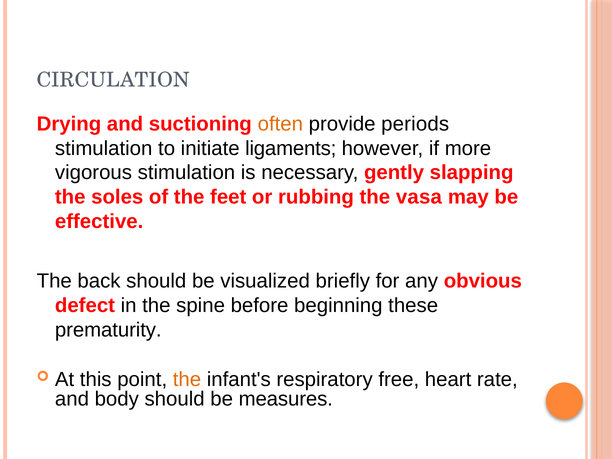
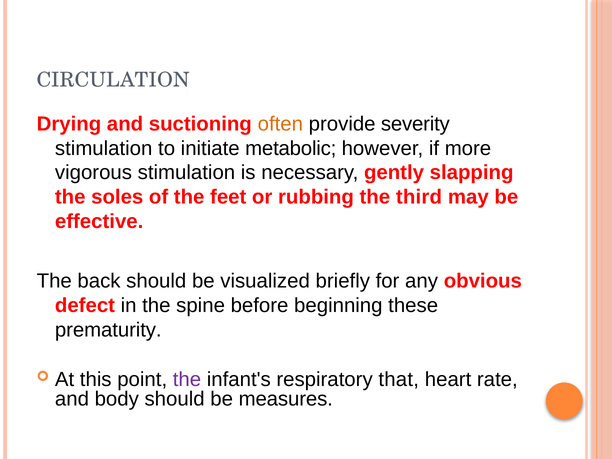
periods: periods -> severity
ligaments: ligaments -> metabolic
vasa: vasa -> third
the at (187, 379) colour: orange -> purple
free: free -> that
